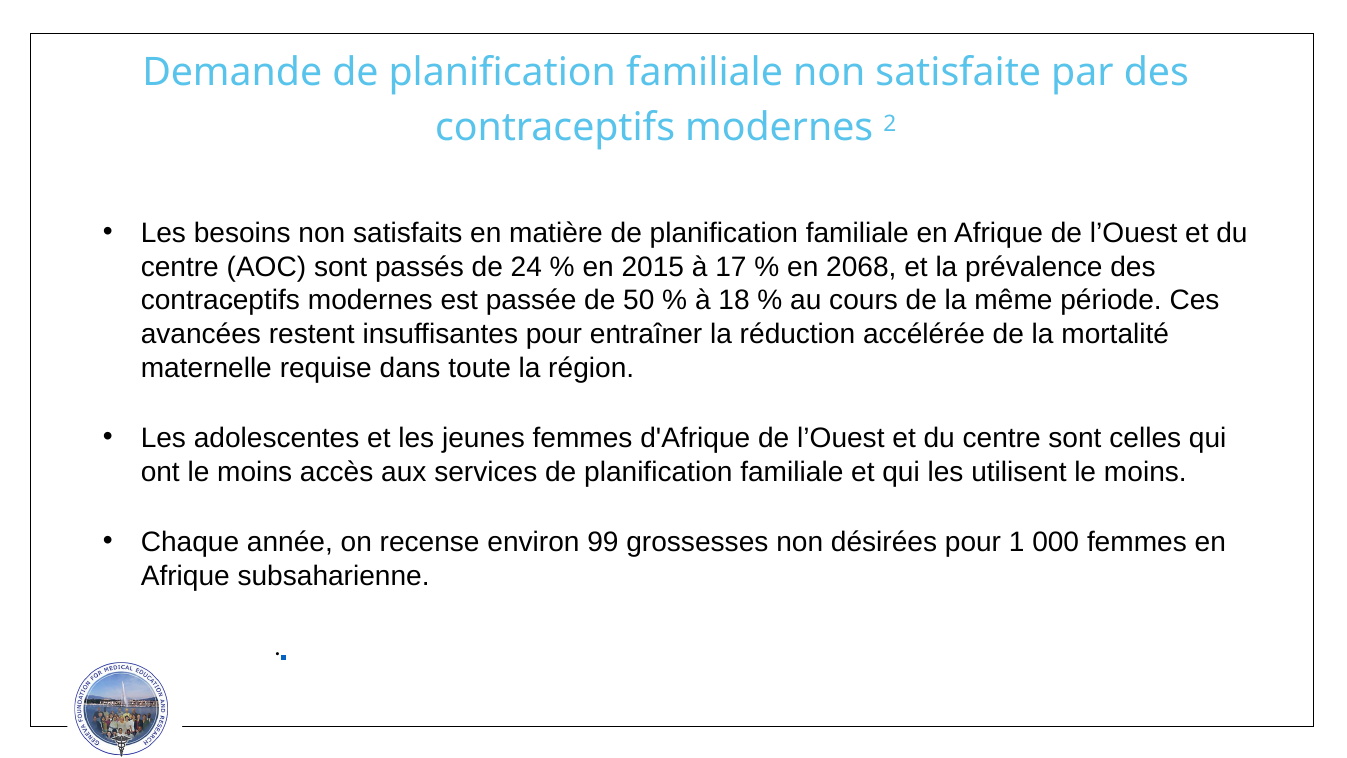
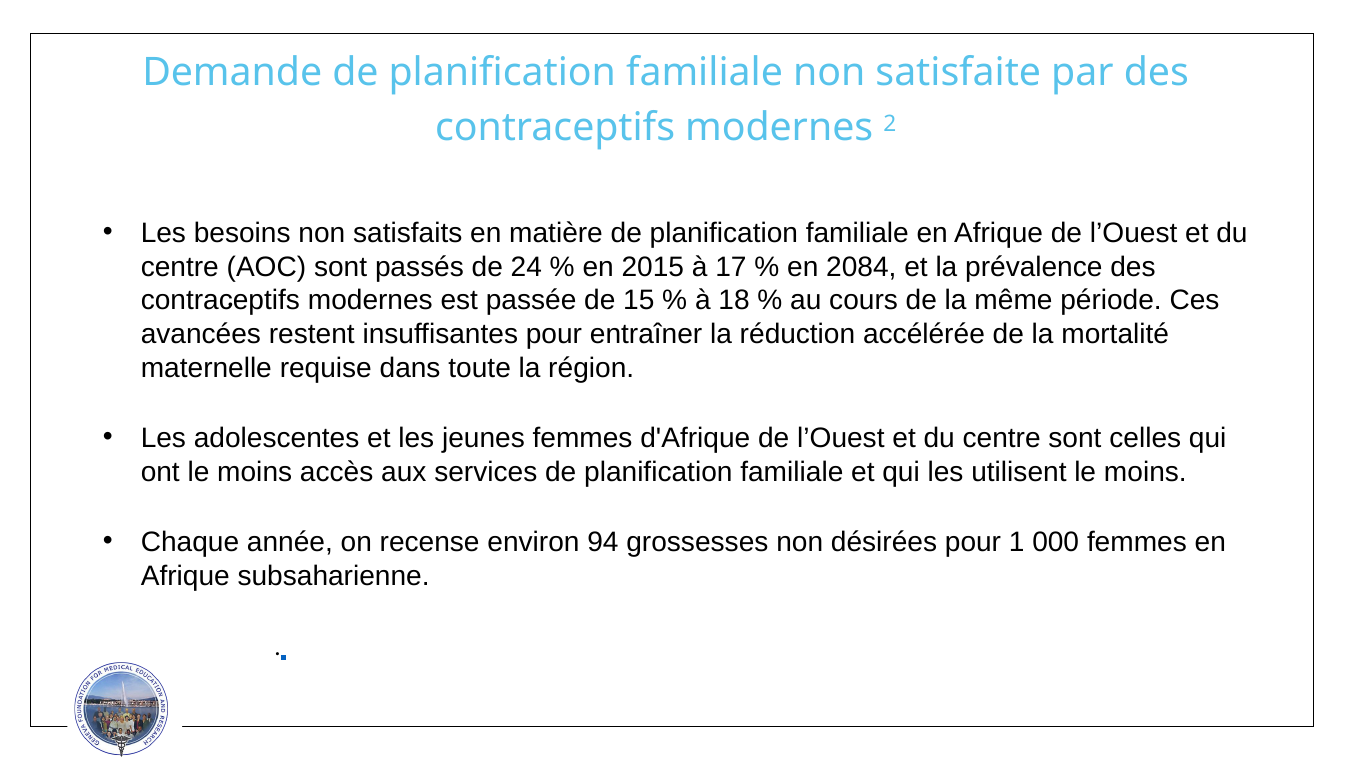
2068: 2068 -> 2084
50: 50 -> 15
99: 99 -> 94
